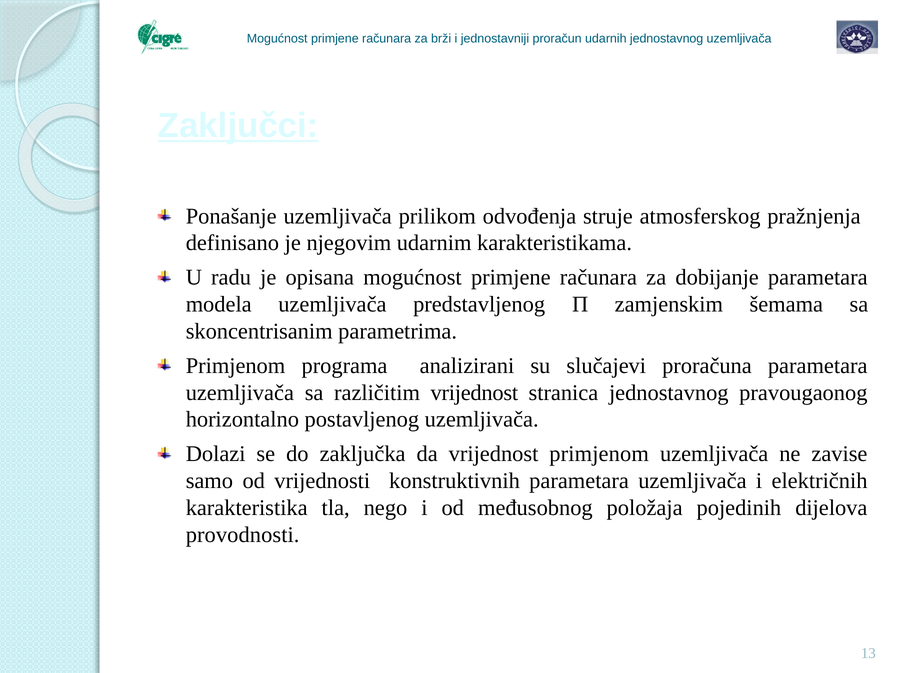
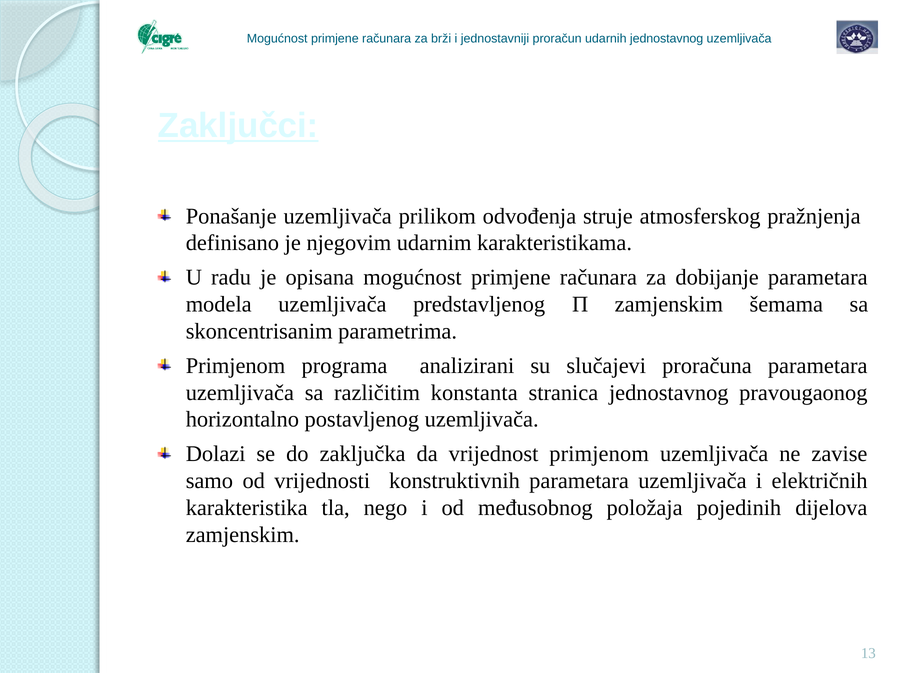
različitim vrijednost: vrijednost -> konstanta
provodnosti at (243, 535): provodnosti -> zamjenskim
